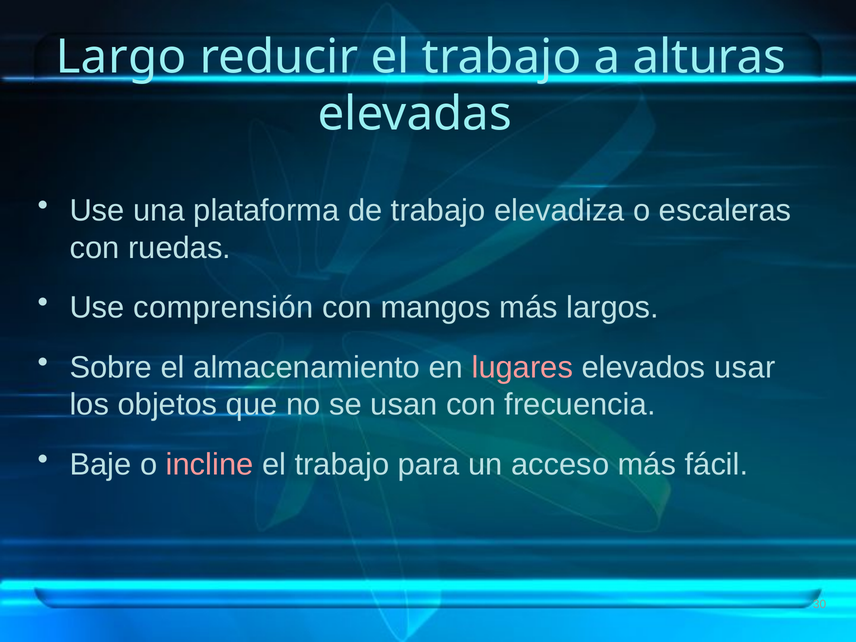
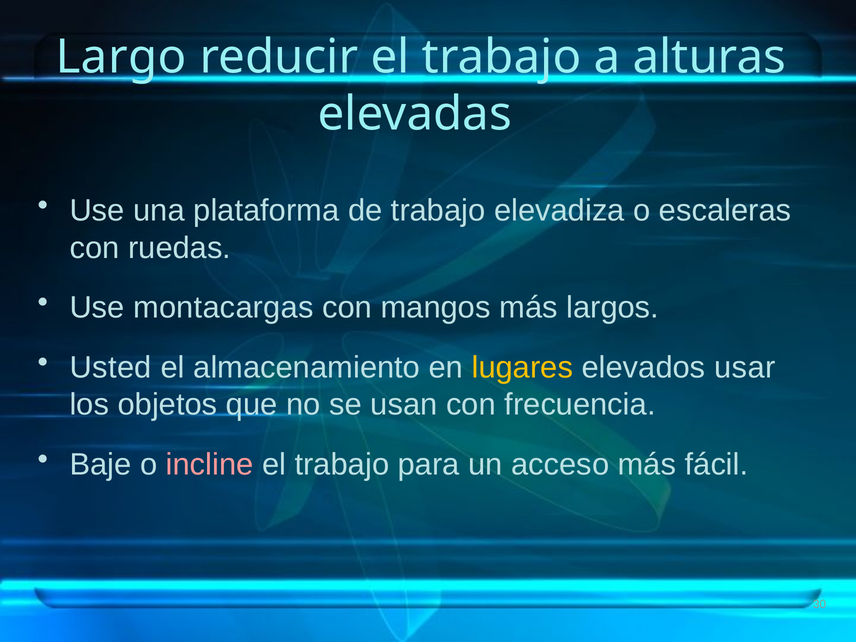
comprensión: comprensión -> montacargas
Sobre: Sobre -> Usted
lugares colour: pink -> yellow
